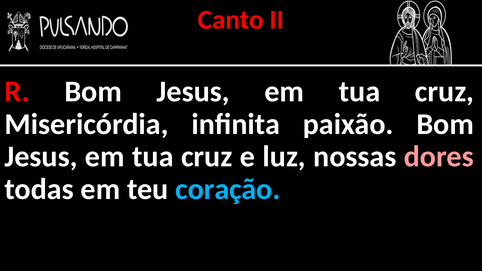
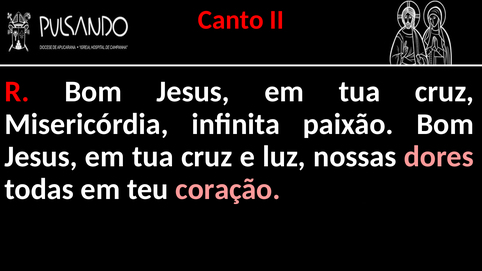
coração colour: light blue -> pink
